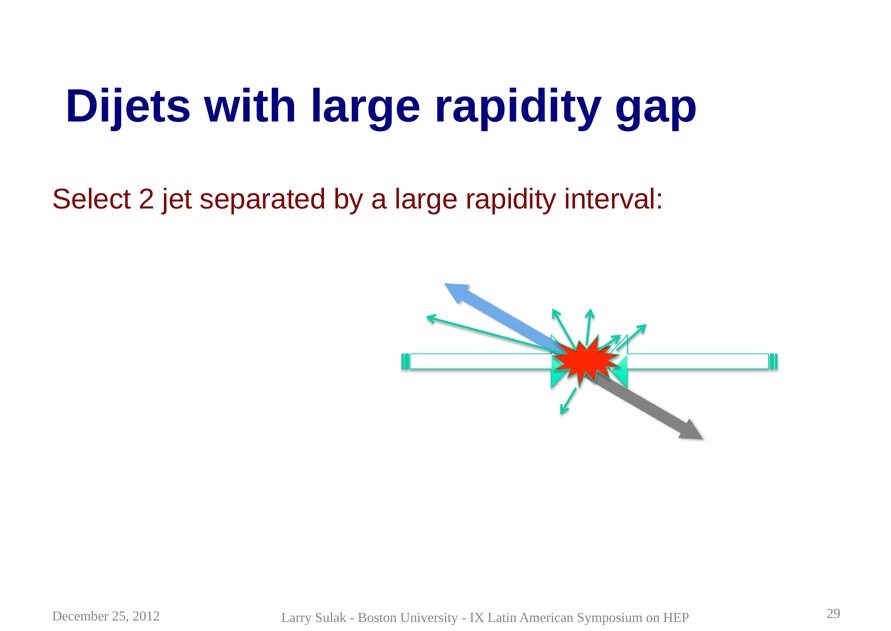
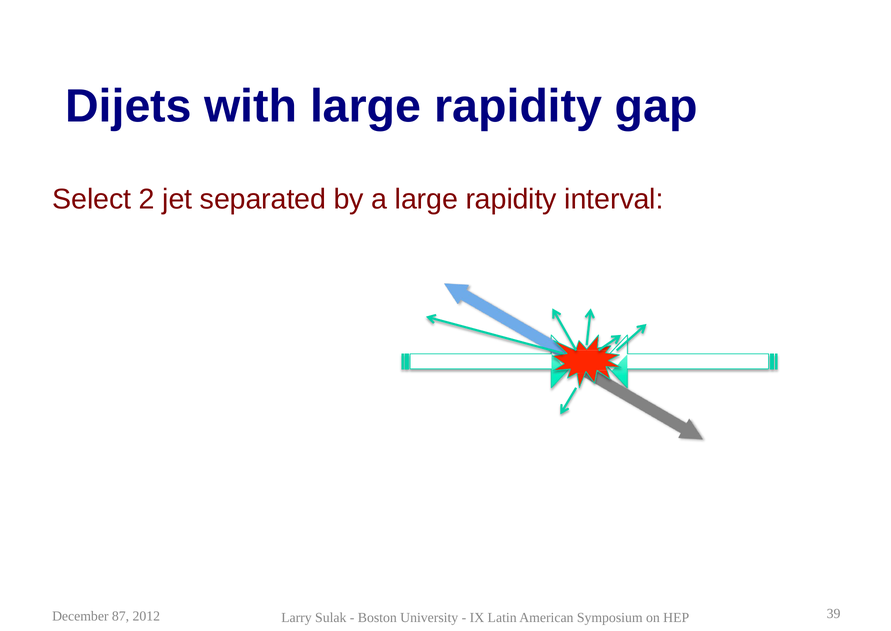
25: 25 -> 87
29: 29 -> 39
